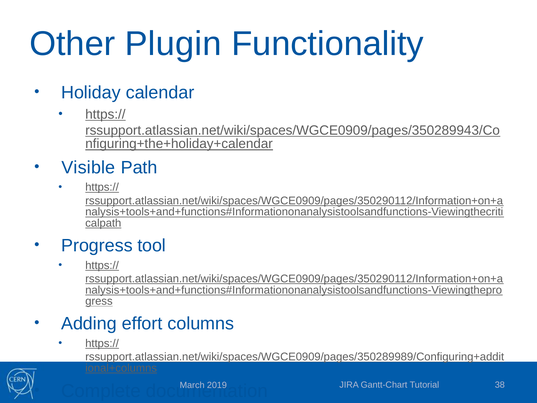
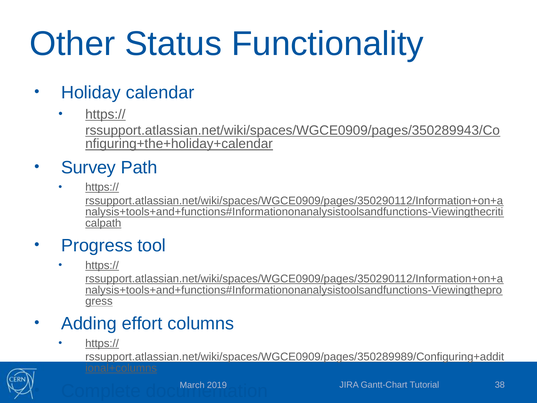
Plugin: Plugin -> Status
Visible: Visible -> Survey
